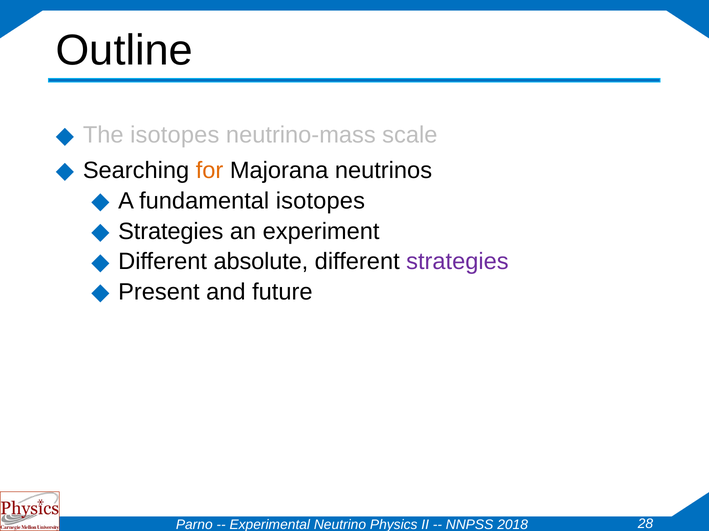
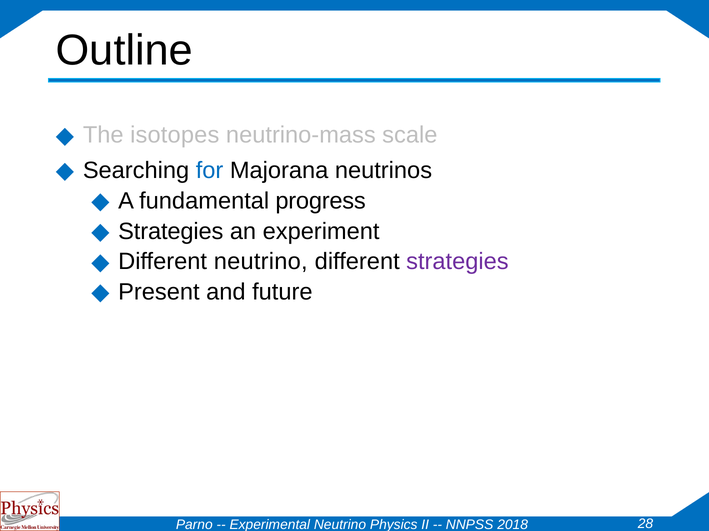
for colour: orange -> blue
fundamental isotopes: isotopes -> progress
Different absolute: absolute -> neutrino
